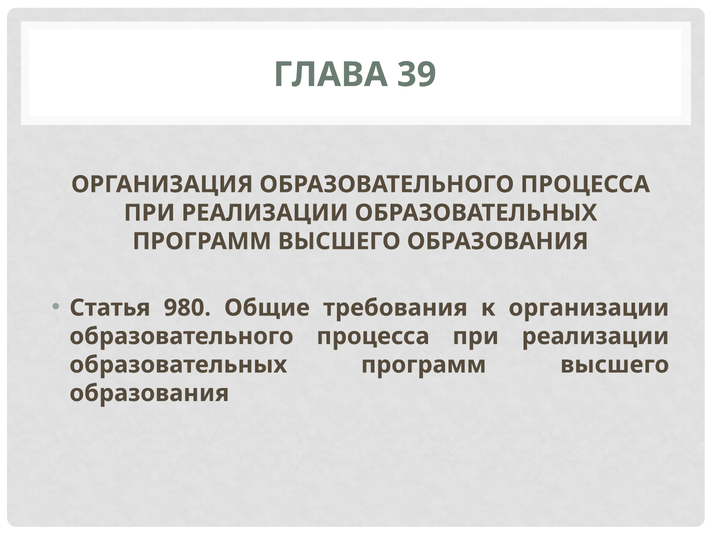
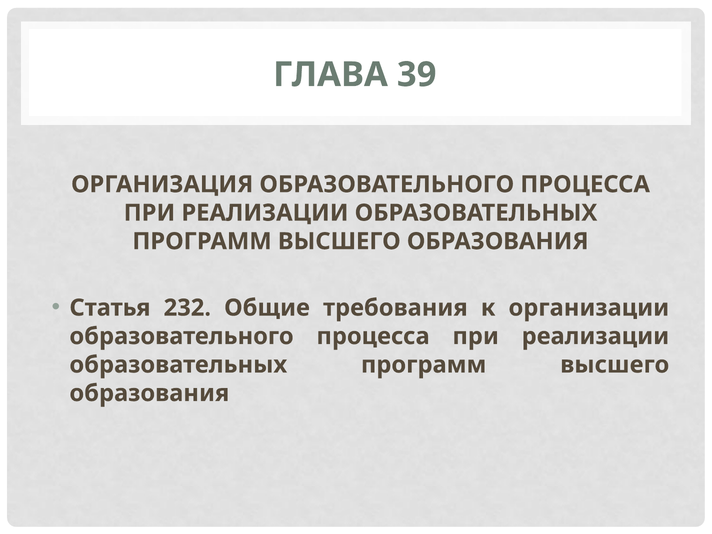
980: 980 -> 232
